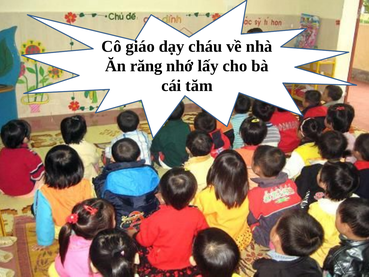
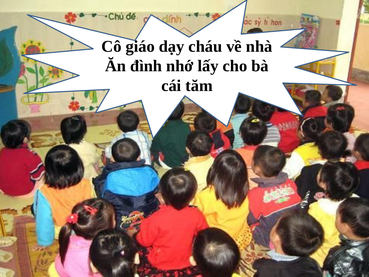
răng: răng -> đình
